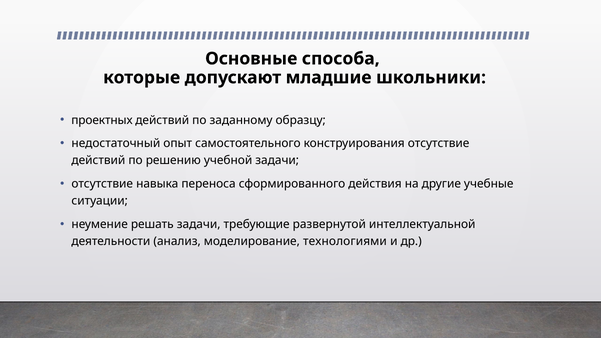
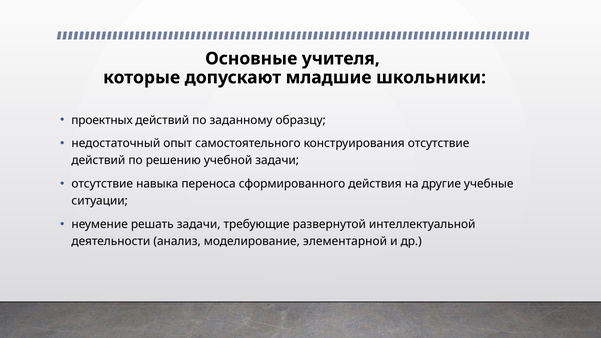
способа: способа -> учителя
технологиями: технологиями -> элементарной
